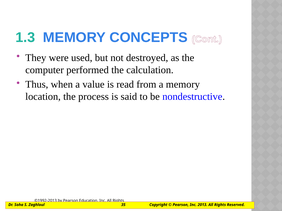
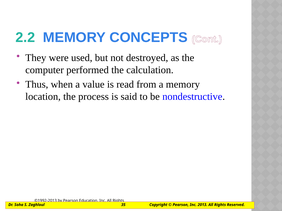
1.3: 1.3 -> 2.2
